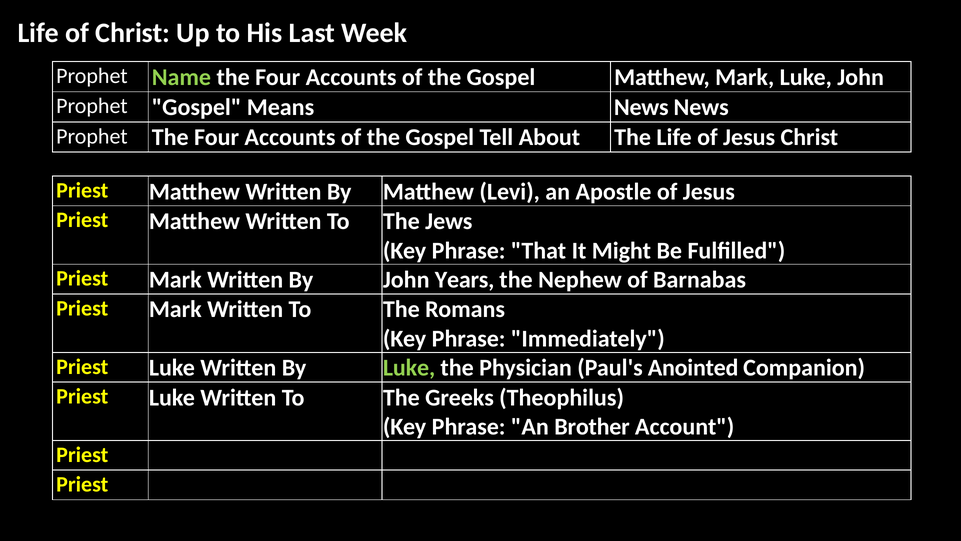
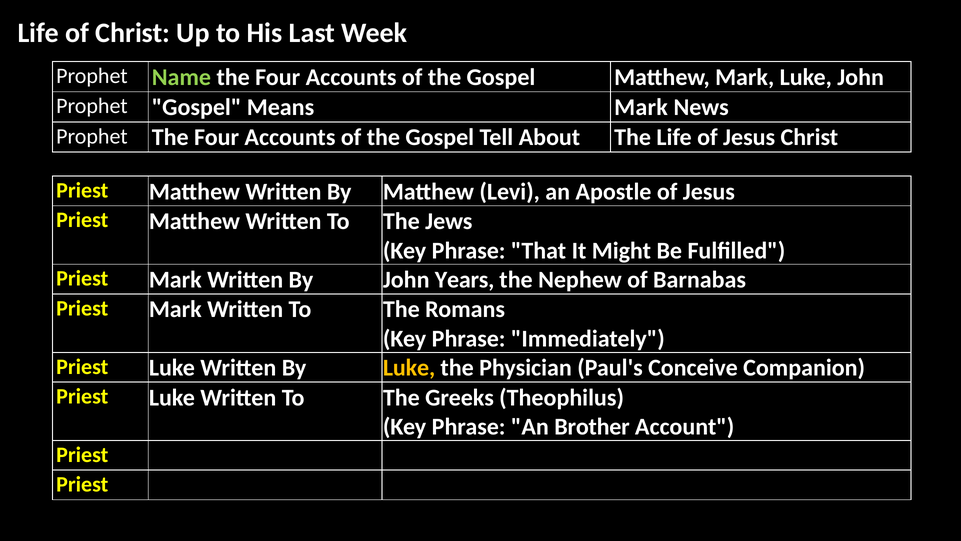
Means News: News -> Mark
Luke at (409, 368) colour: light green -> yellow
Anointed: Anointed -> Conceive
